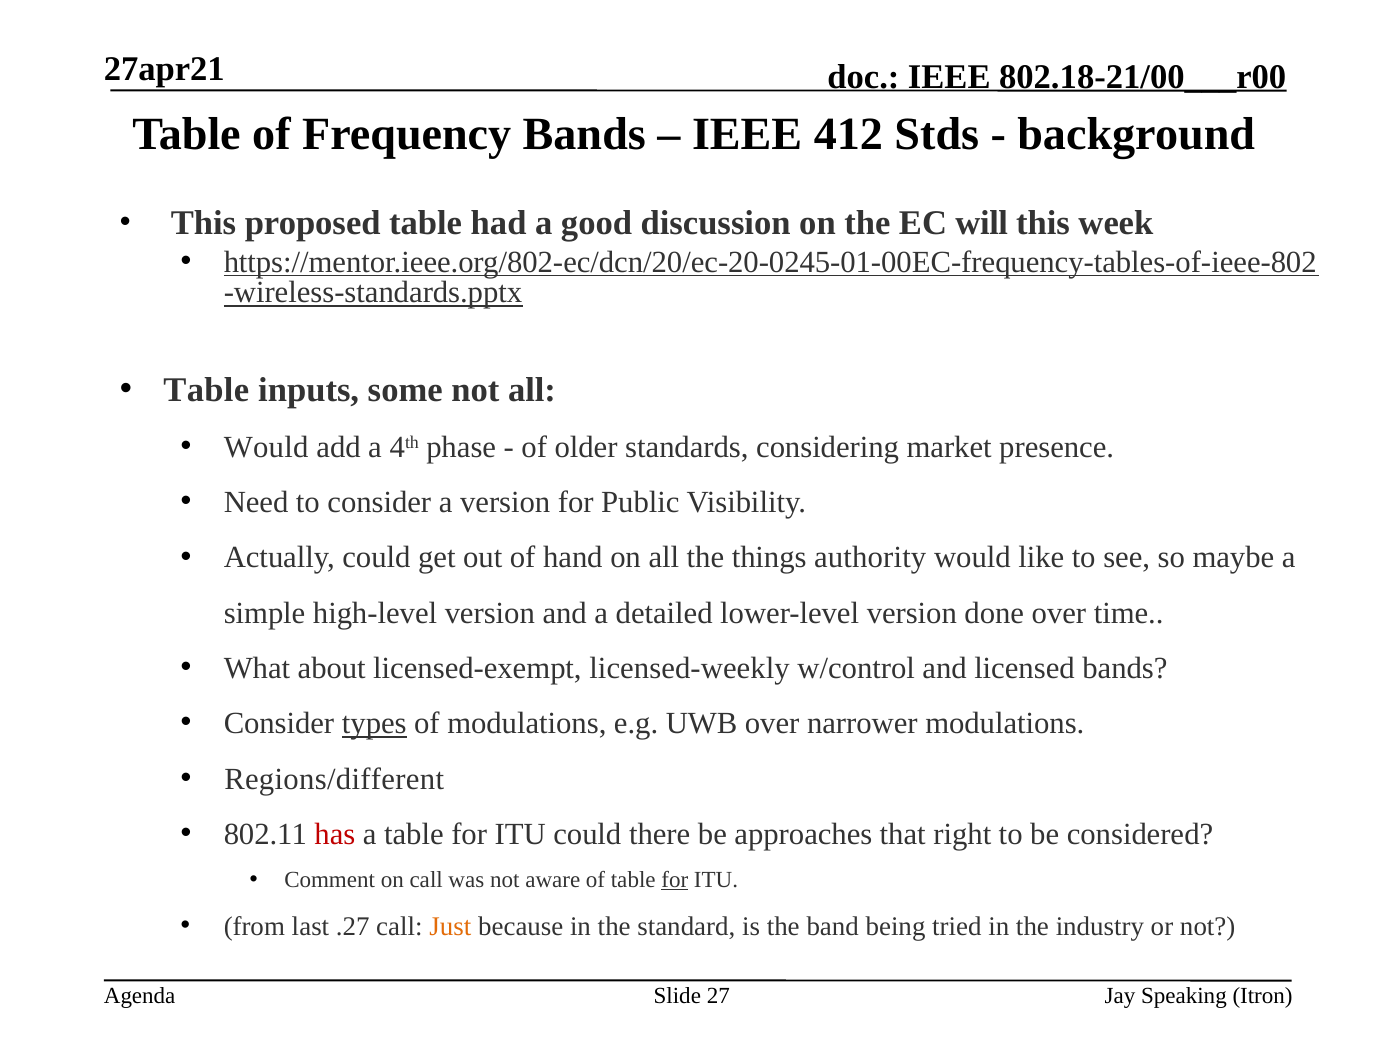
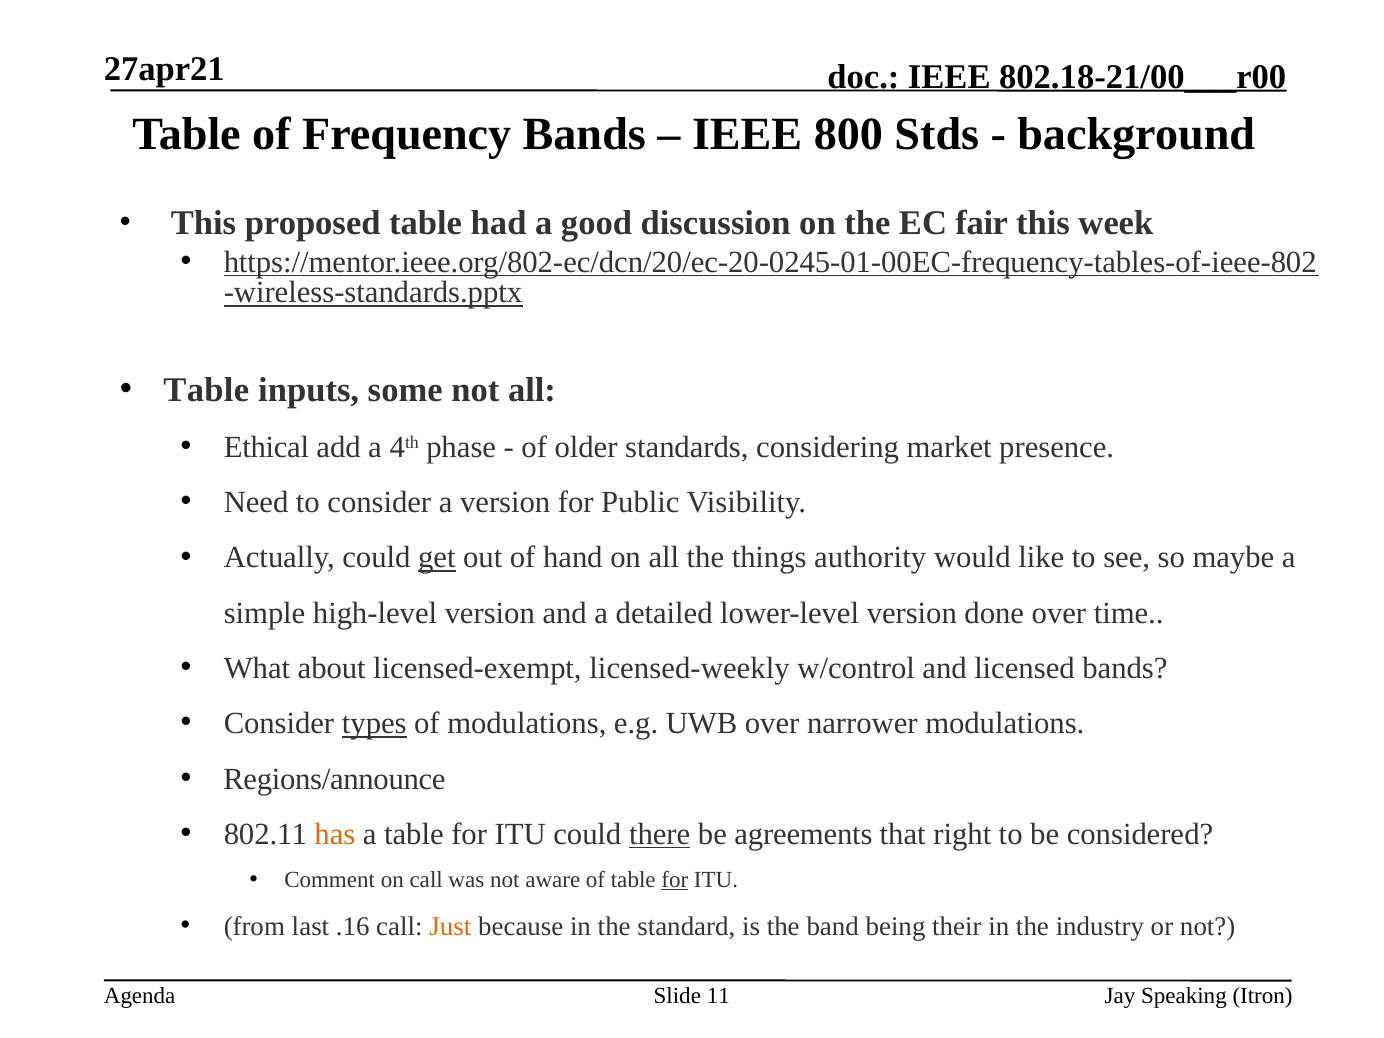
412: 412 -> 800
will: will -> fair
Would at (266, 447): Would -> Ethical
get underline: none -> present
Regions/different: Regions/different -> Regions/announce
has colour: red -> orange
there underline: none -> present
approaches: approaches -> agreements
.27: .27 -> .16
tried: tried -> their
27: 27 -> 11
